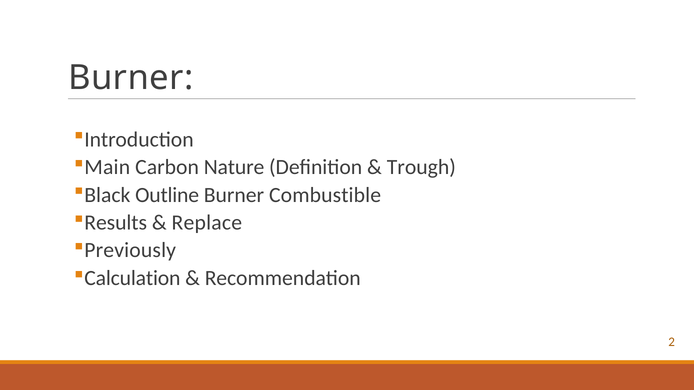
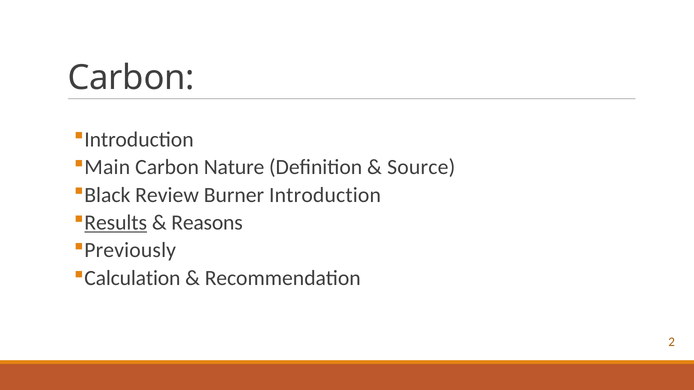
Burner at (131, 78): Burner -> Carbon
Trough: Trough -> Source
Outline: Outline -> Review
Burner Combustible: Combustible -> Introduction
Results underline: none -> present
Replace: Replace -> Reasons
